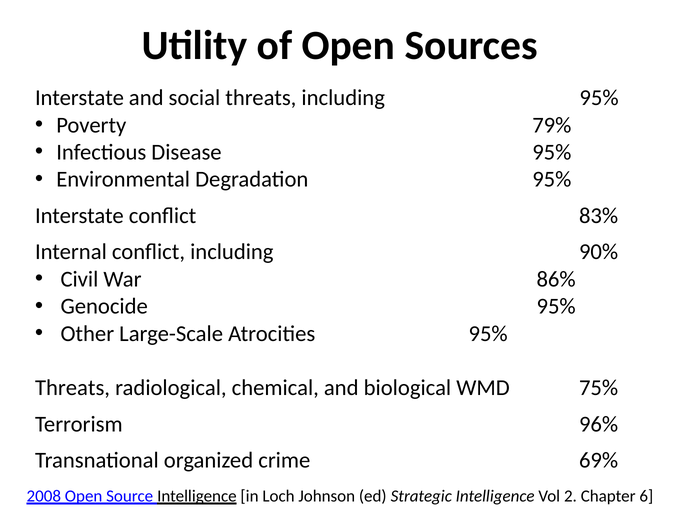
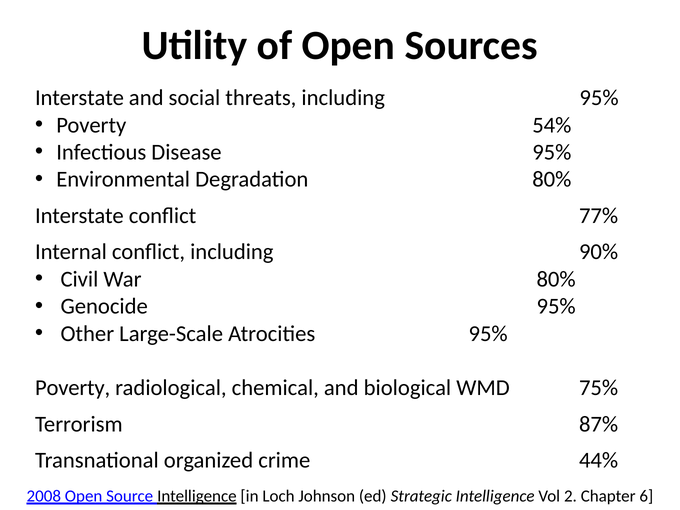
79%: 79% -> 54%
Degradation 95%: 95% -> 80%
83%: 83% -> 77%
War 86%: 86% -> 80%
Threats at (73, 388): Threats -> Poverty
96%: 96% -> 87%
69%: 69% -> 44%
